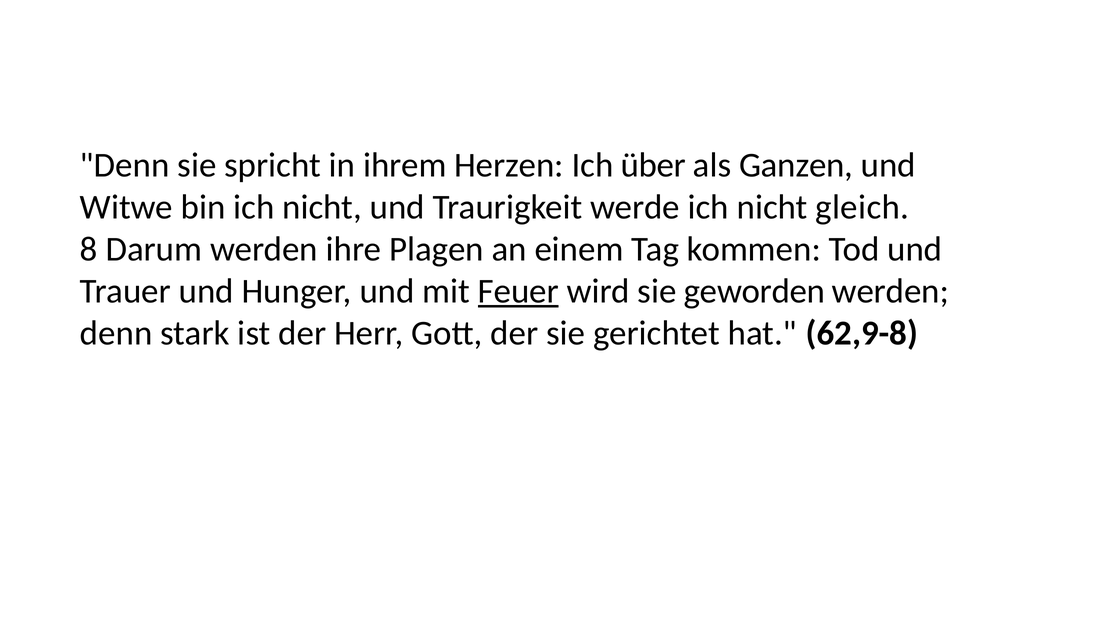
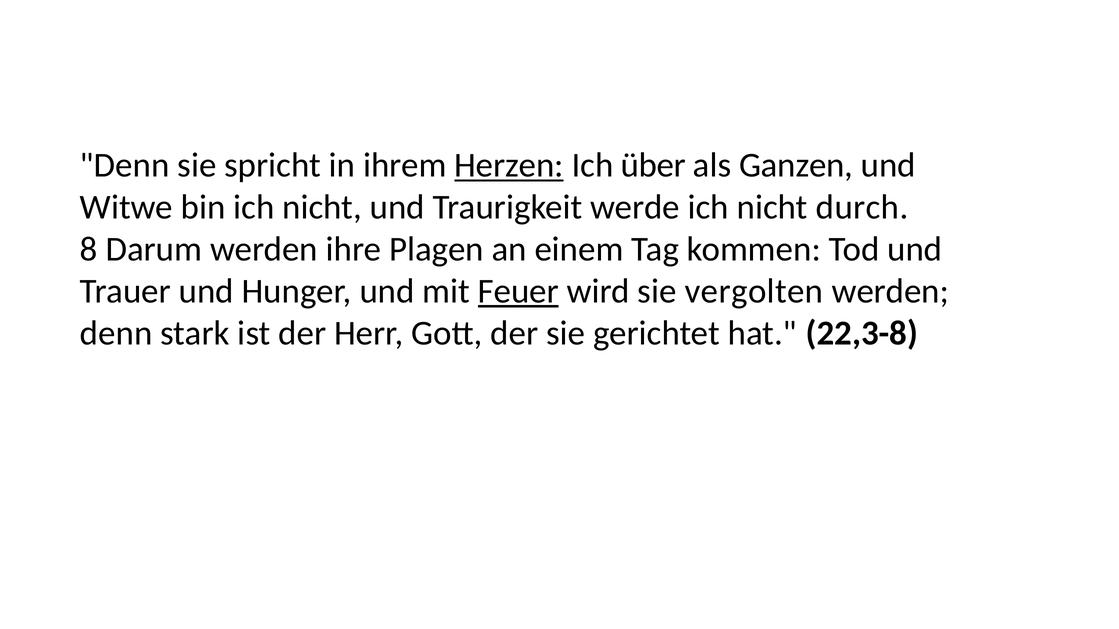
Herzen underline: none -> present
gleich: gleich -> durch
geworden: geworden -> vergolten
62,9-8: 62,9-8 -> 22,3-8
